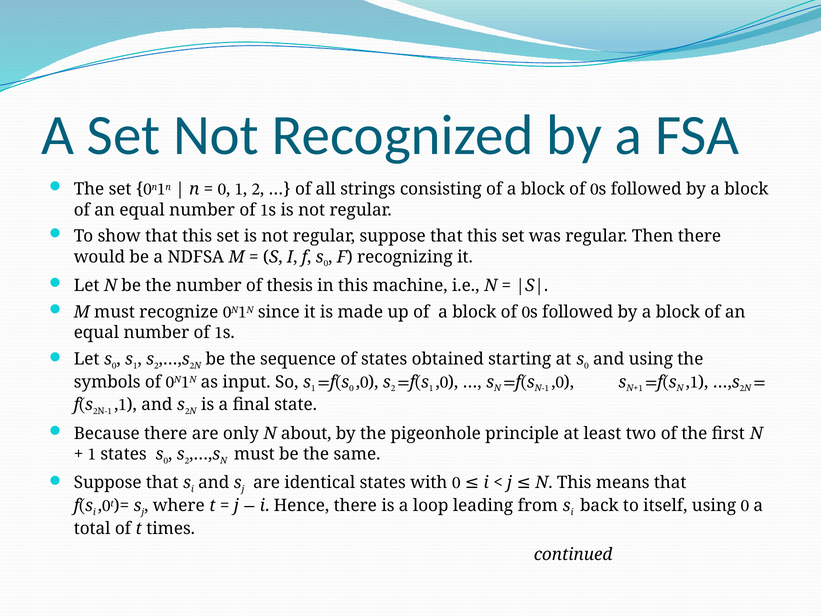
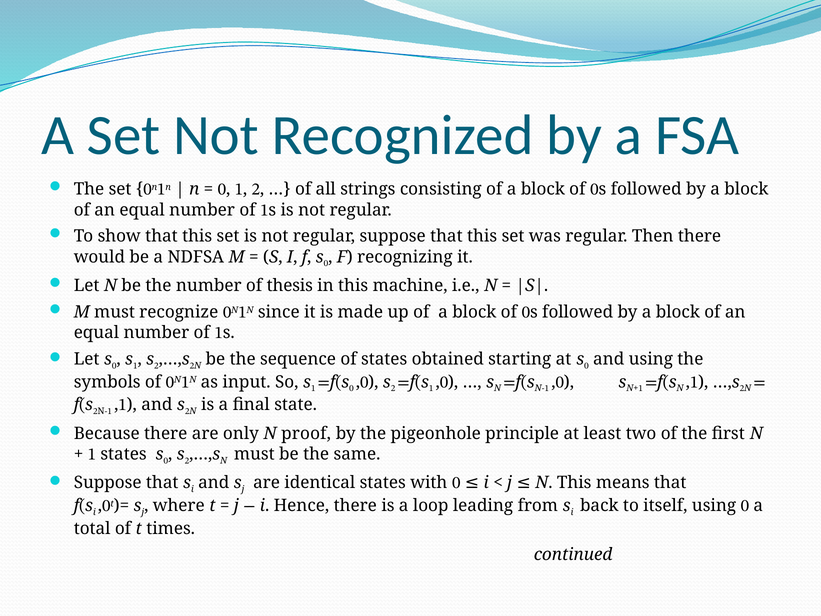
about: about -> proof
